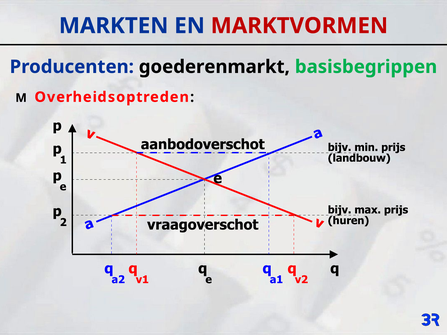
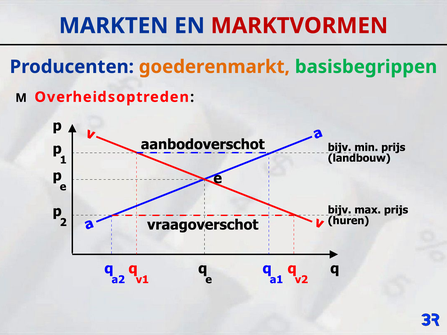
goederenmarkt colour: black -> orange
